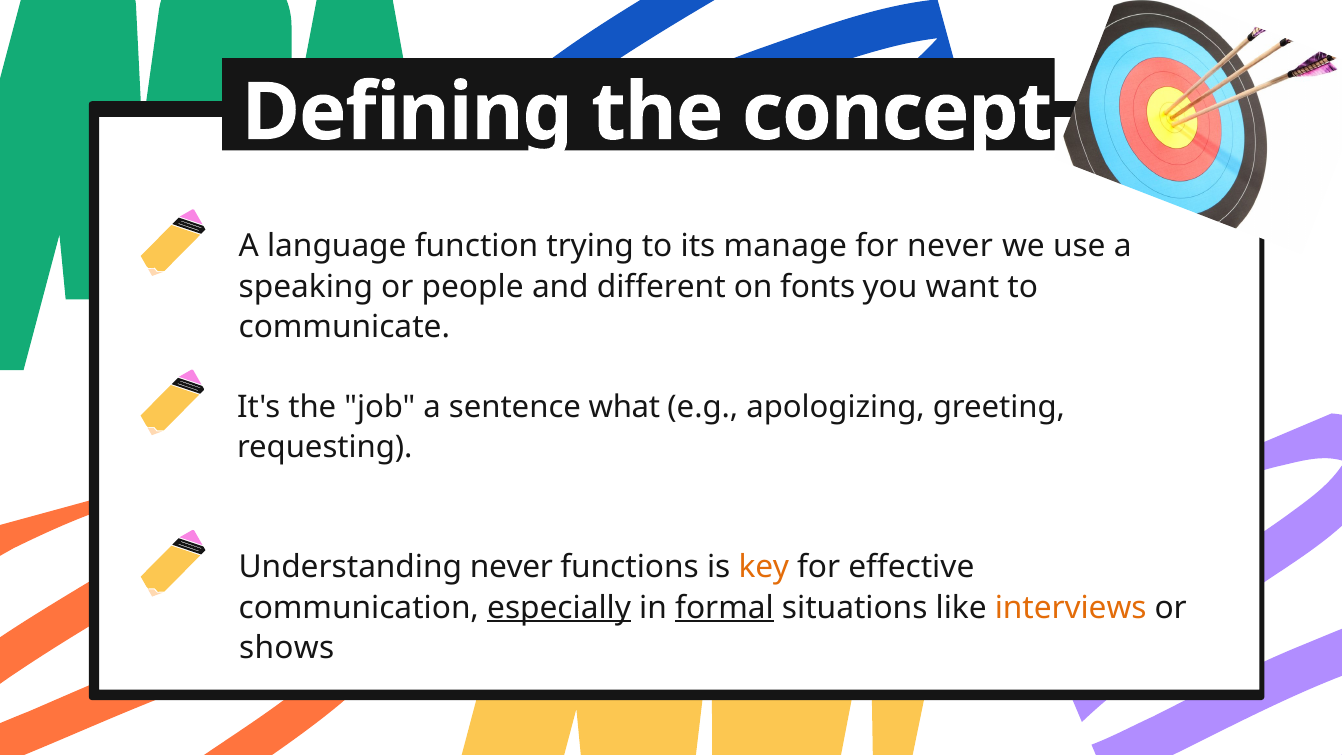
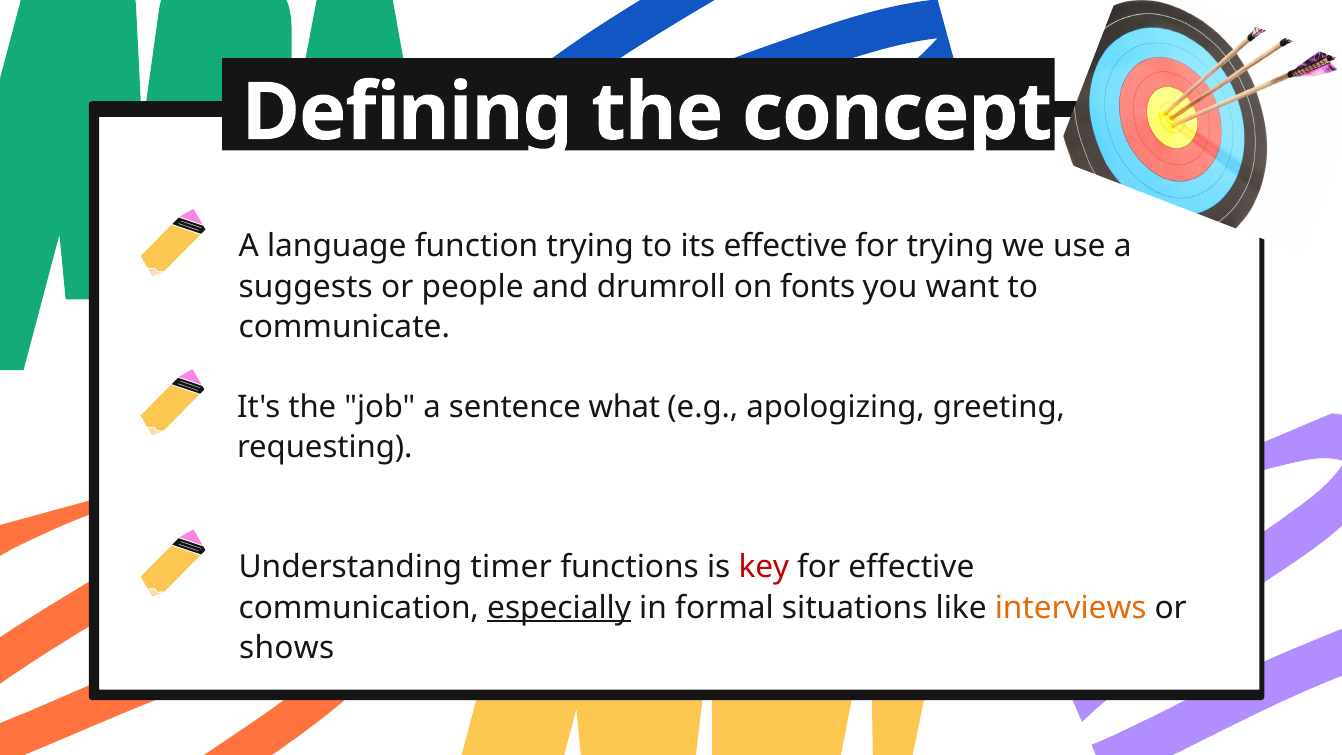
its manage: manage -> effective
for never: never -> trying
speaking: speaking -> suggests
different: different -> drumroll
Understanding never: never -> timer
key colour: orange -> red
formal underline: present -> none
